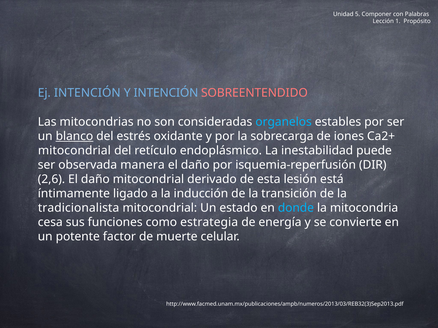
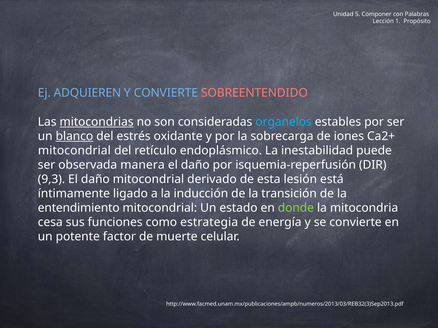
Ej INTENCIÓN: INTENCIÓN -> ADQUIEREN
Y INTENCIÓN: INTENCIÓN -> CONVIERTE
mitocondrias underline: none -> present
2,6: 2,6 -> 9,3
tradicionalista: tradicionalista -> entendimiento
donde colour: light blue -> light green
